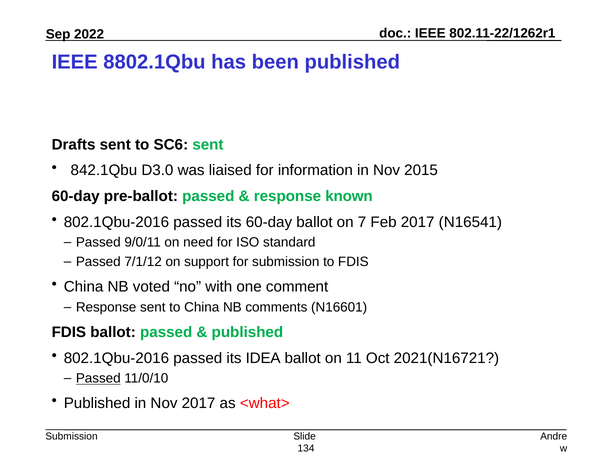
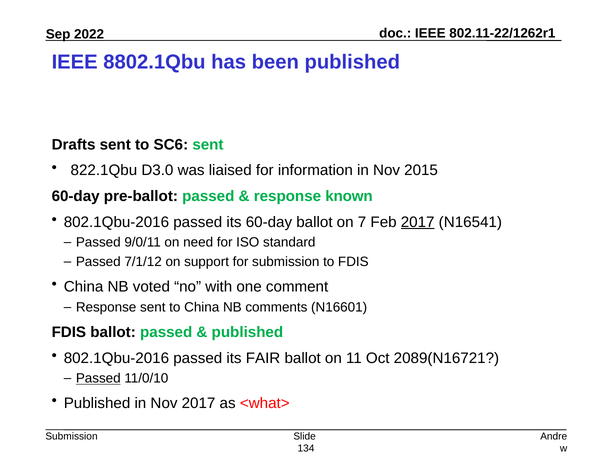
842.1Qbu: 842.1Qbu -> 822.1Qbu
2017 at (418, 222) underline: none -> present
IDEA: IDEA -> FAIR
2021(N16721: 2021(N16721 -> 2089(N16721
